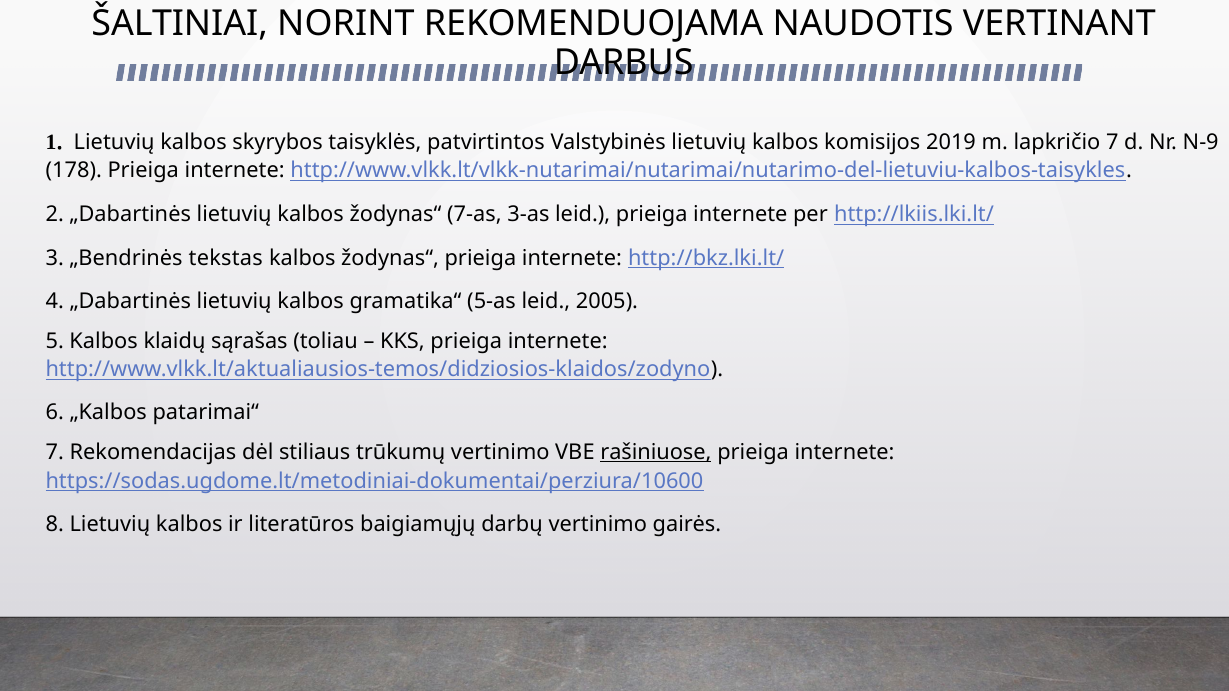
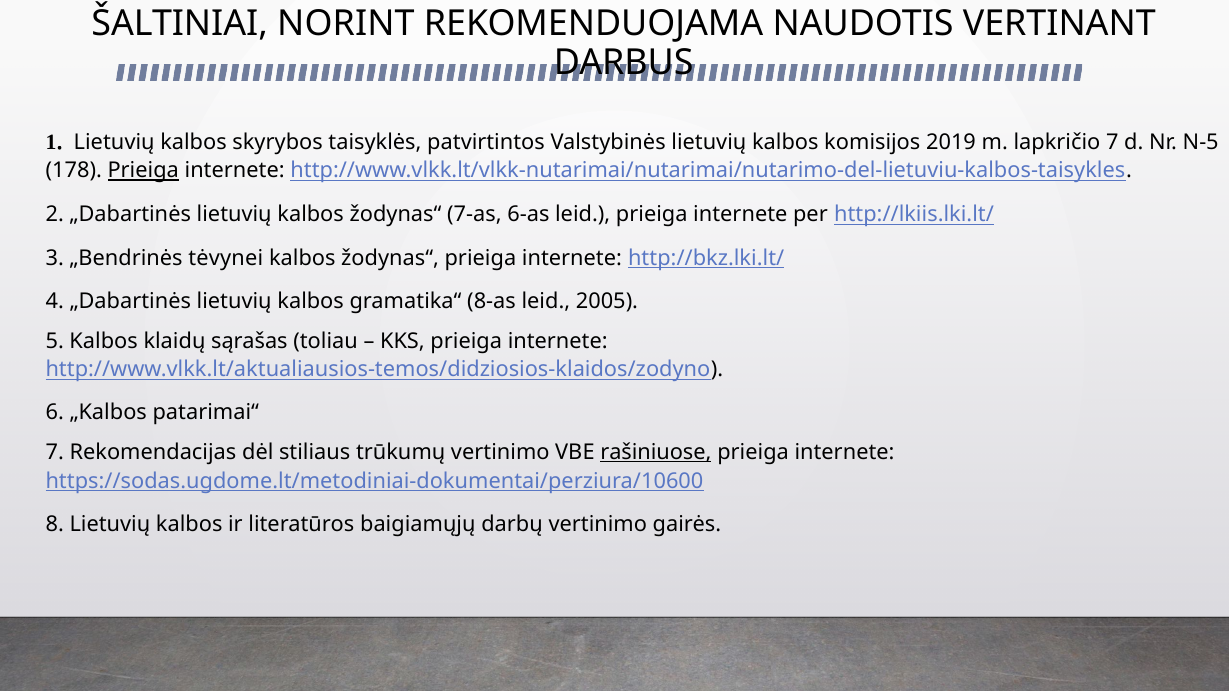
N-9: N-9 -> N-5
Prieiga at (143, 171) underline: none -> present
3-as: 3-as -> 6-as
tekstas: tekstas -> tėvynei
5-as: 5-as -> 8-as
